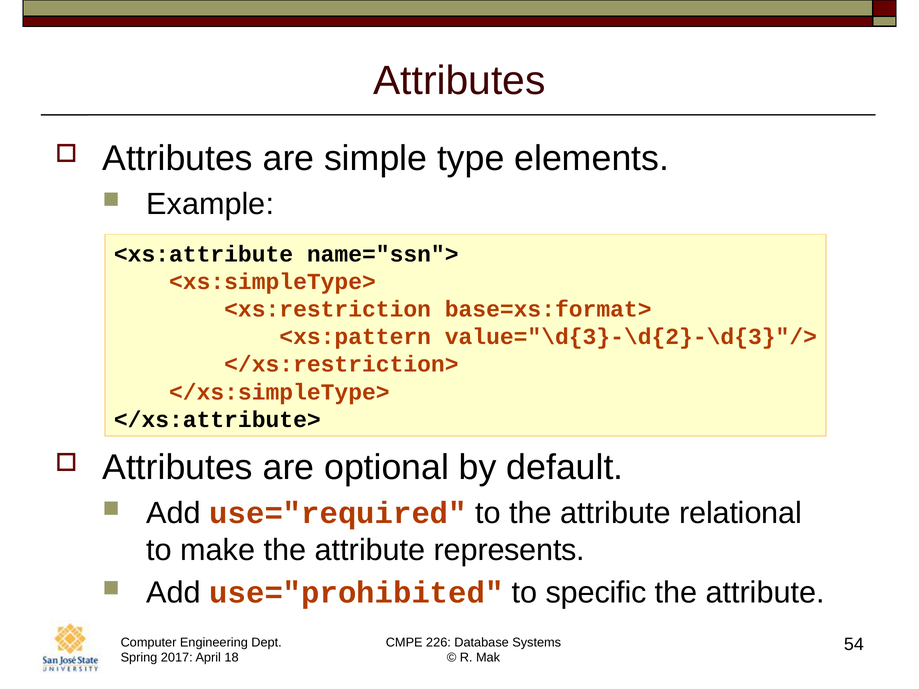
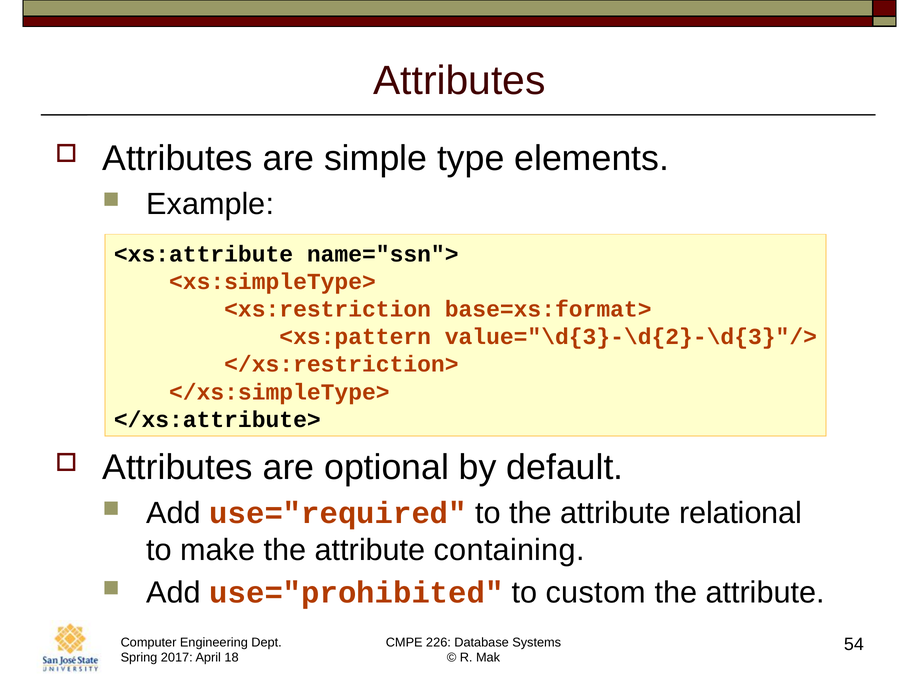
represents: represents -> containing
specific: specific -> custom
